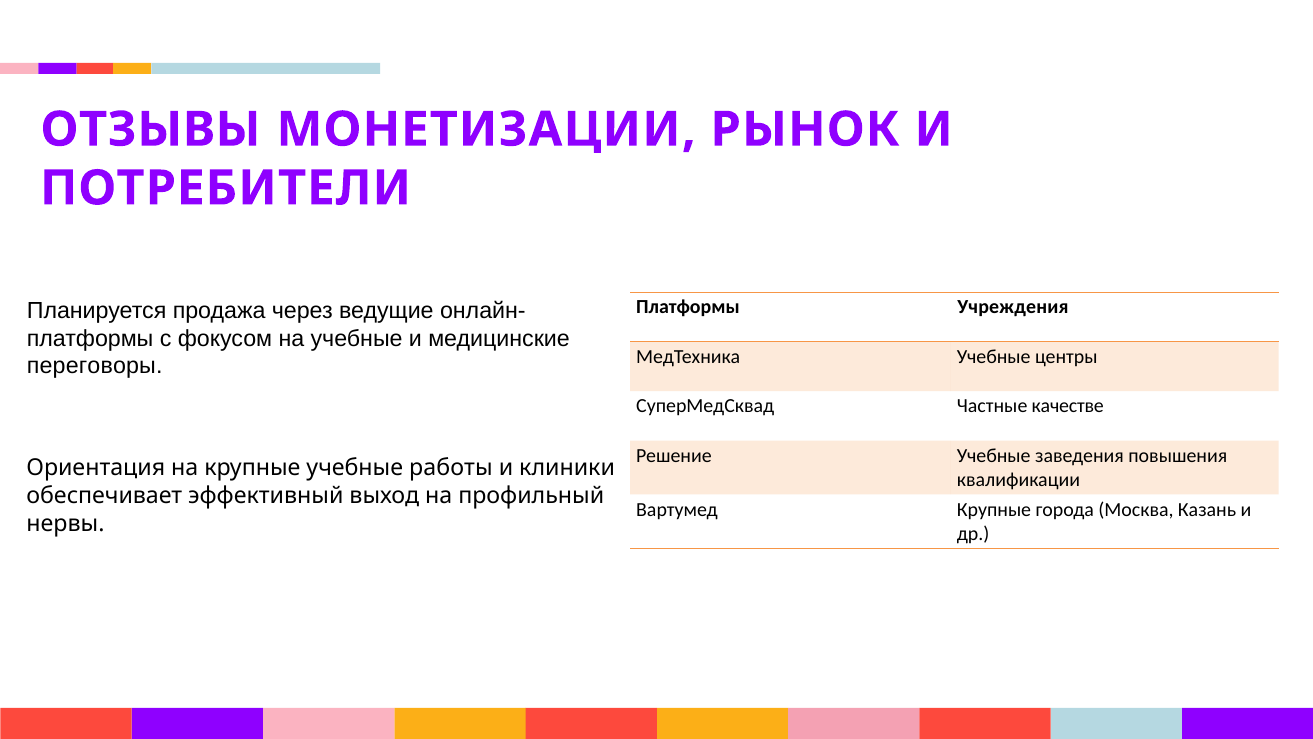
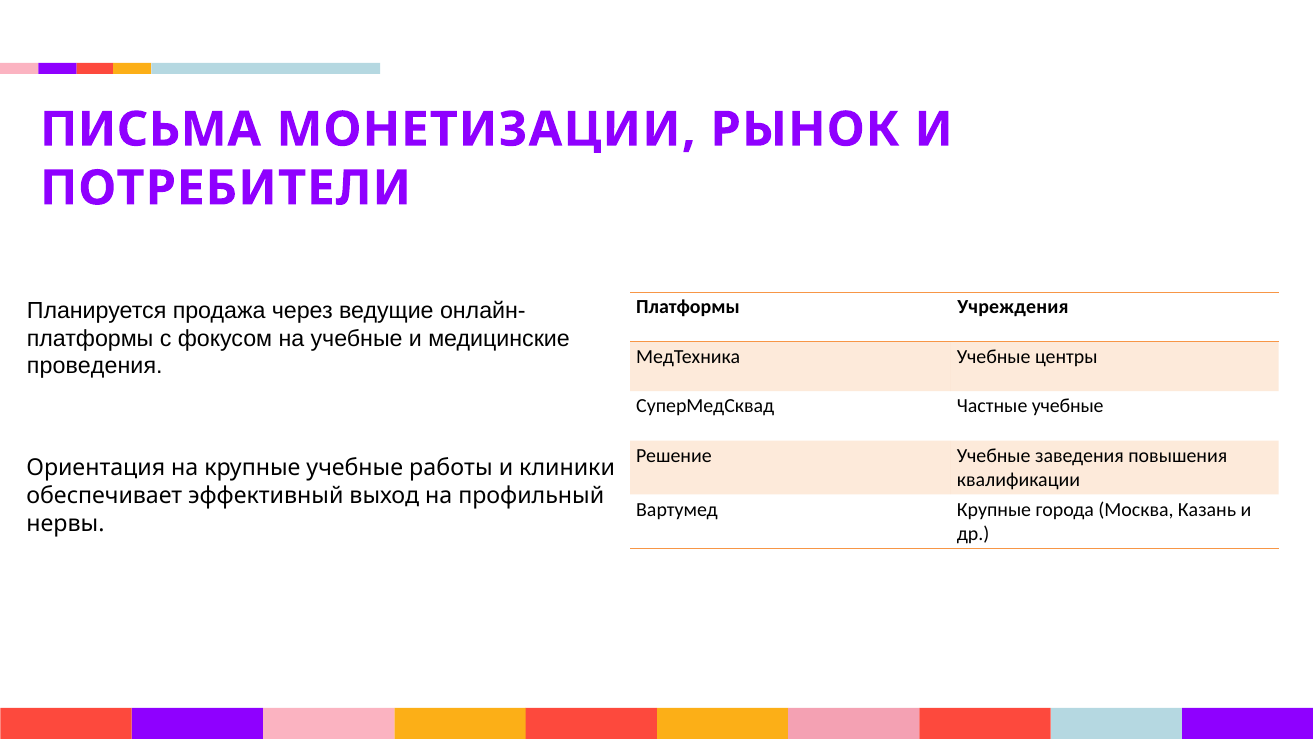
ОТЗЫВЫ: ОТЗЫВЫ -> ПИСЬМА
переговоры: переговоры -> проведения
Частные качестве: качестве -> учебные
